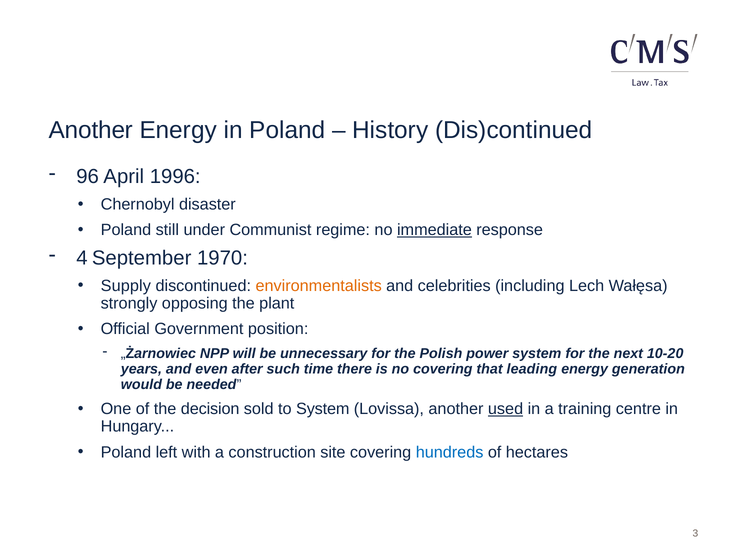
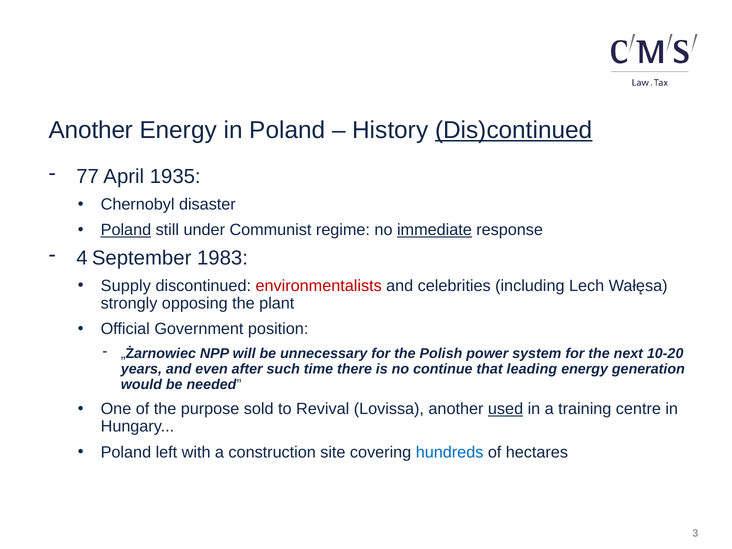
Dis)continued underline: none -> present
96: 96 -> 77
1996: 1996 -> 1935
Poland at (126, 230) underline: none -> present
1970: 1970 -> 1983
environmentalists colour: orange -> red
no covering: covering -> continue
decision: decision -> purpose
to System: System -> Revival
